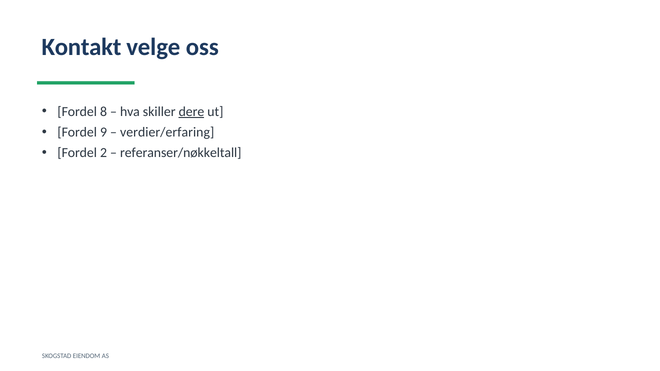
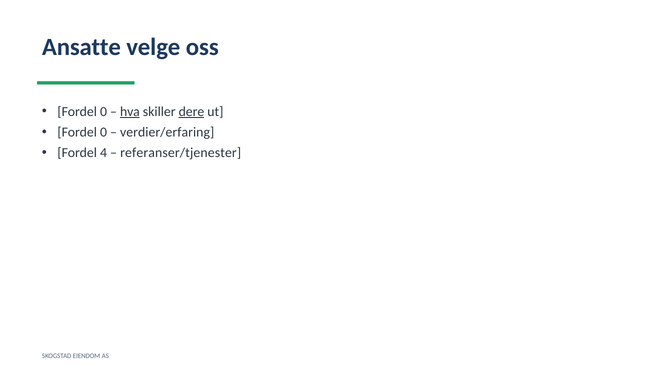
Kontakt: Kontakt -> Ansatte
8 at (103, 112): 8 -> 0
hva underline: none -> present
9 at (103, 132): 9 -> 0
2: 2 -> 4
referanser/nøkkeltall: referanser/nøkkeltall -> referanser/tjenester
